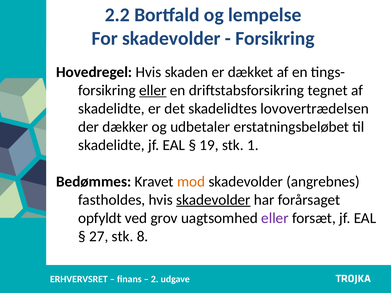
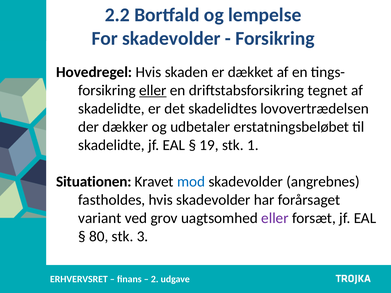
Bedømmes: Bedømmes -> Situationen
mod colour: orange -> blue
skadevolder at (213, 200) underline: present -> none
opfyldt: opfyldt -> variant
27: 27 -> 80
8: 8 -> 3
